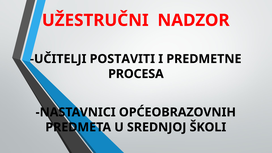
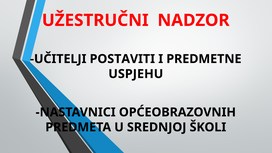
PROCESA: PROCESA -> USPJEHU
